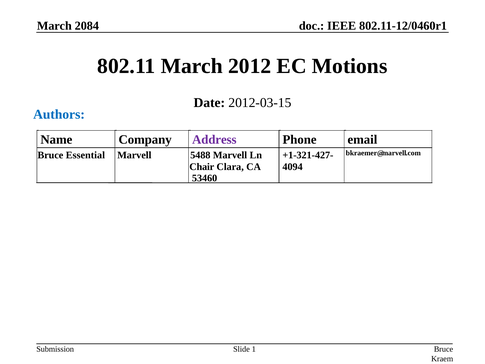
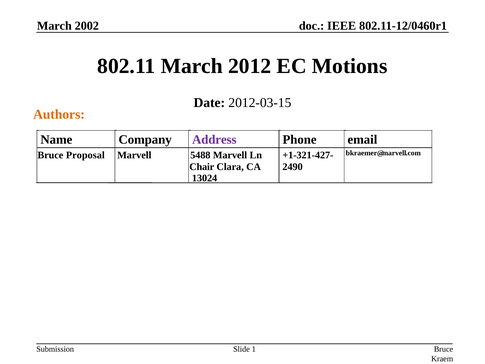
2084: 2084 -> 2002
Authors colour: blue -> orange
Essential: Essential -> Proposal
4094: 4094 -> 2490
53460: 53460 -> 13024
